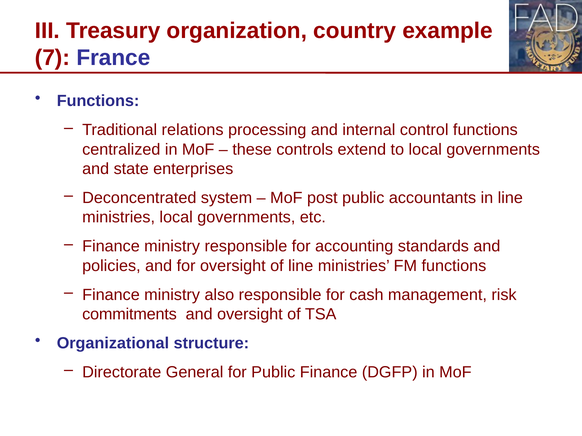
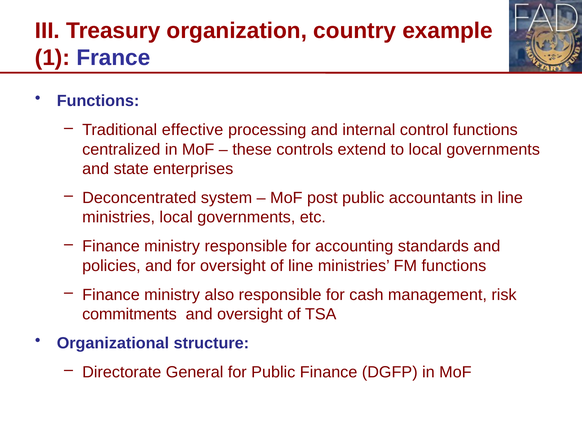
7: 7 -> 1
relations: relations -> effective
